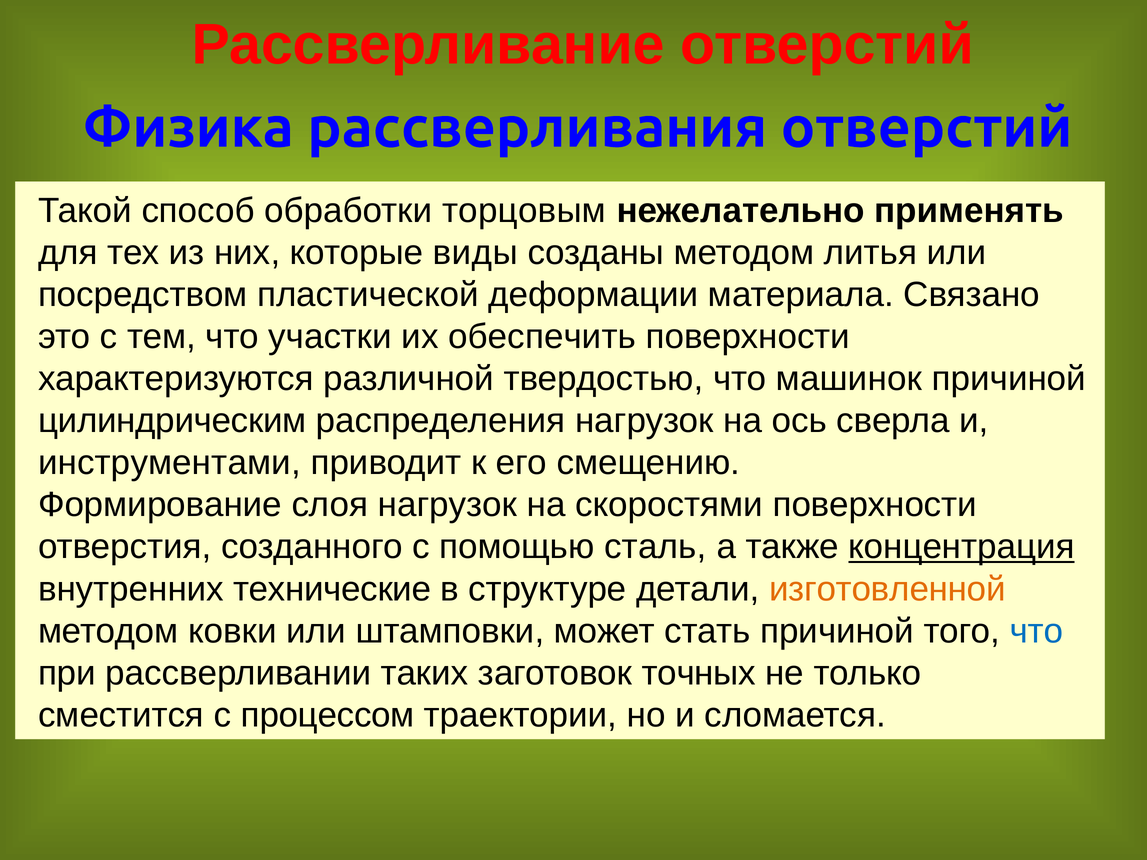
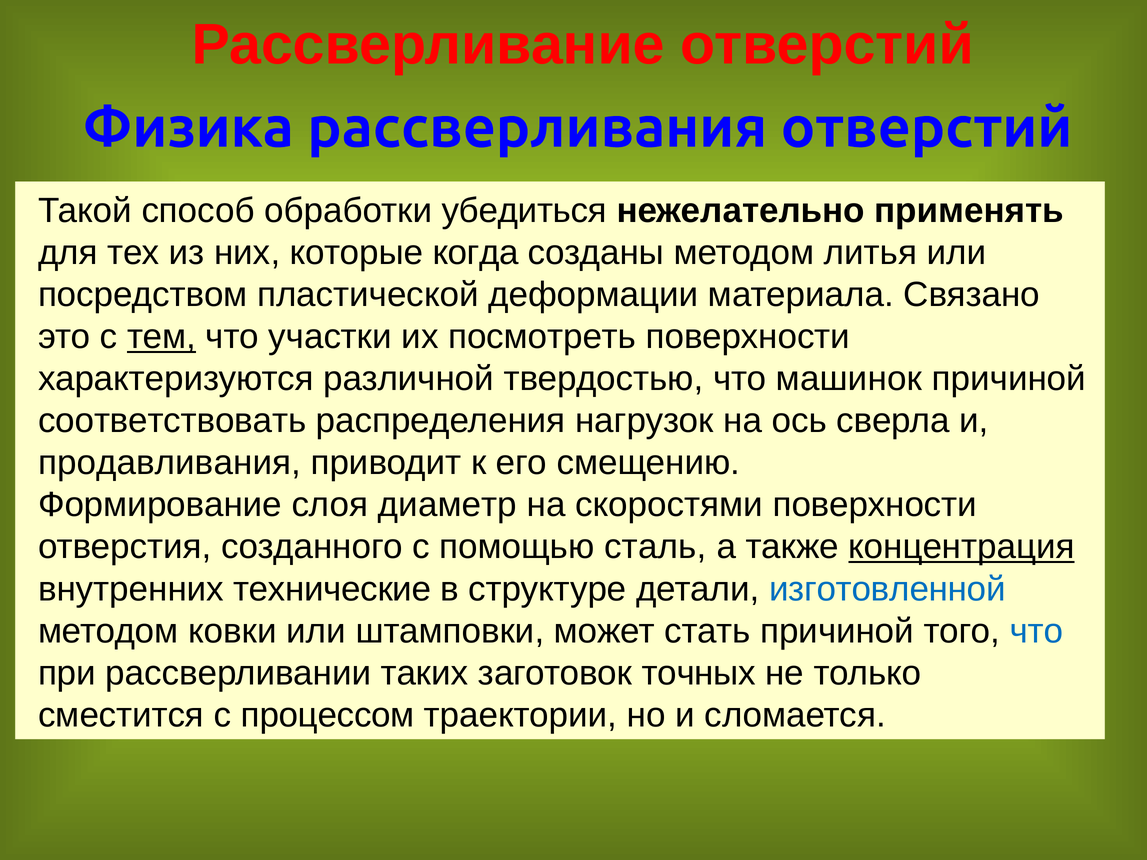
торцовым: торцовым -> убедиться
виды: виды -> когда
тем underline: none -> present
обеспечить: обеспечить -> посмотреть
цилиндрическим: цилиндрическим -> соответствовать
инструментами: инструментами -> продавливания
слоя нагрузок: нагрузок -> диаметр
изготовленной colour: orange -> blue
